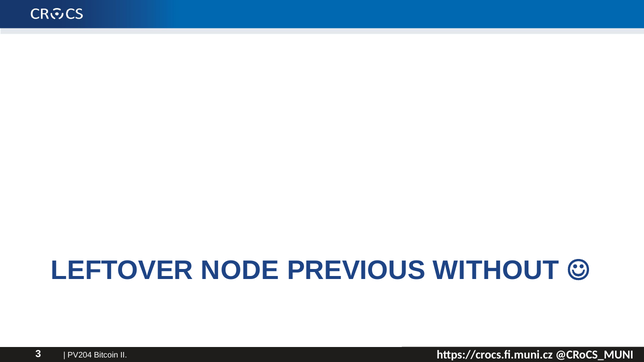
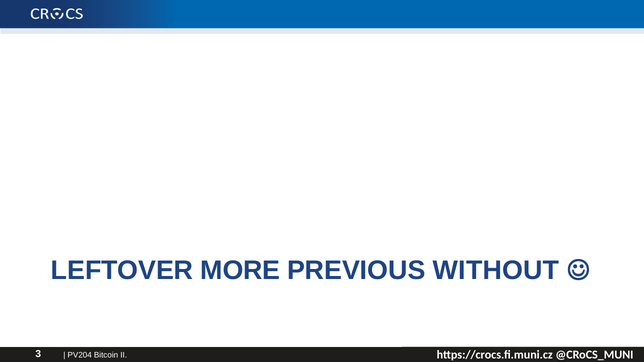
NODE: NODE -> MORE
